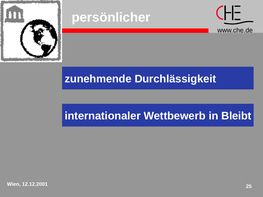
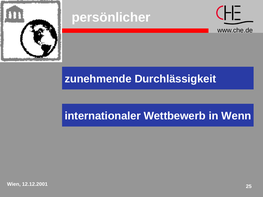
Bleibt: Bleibt -> Wenn
